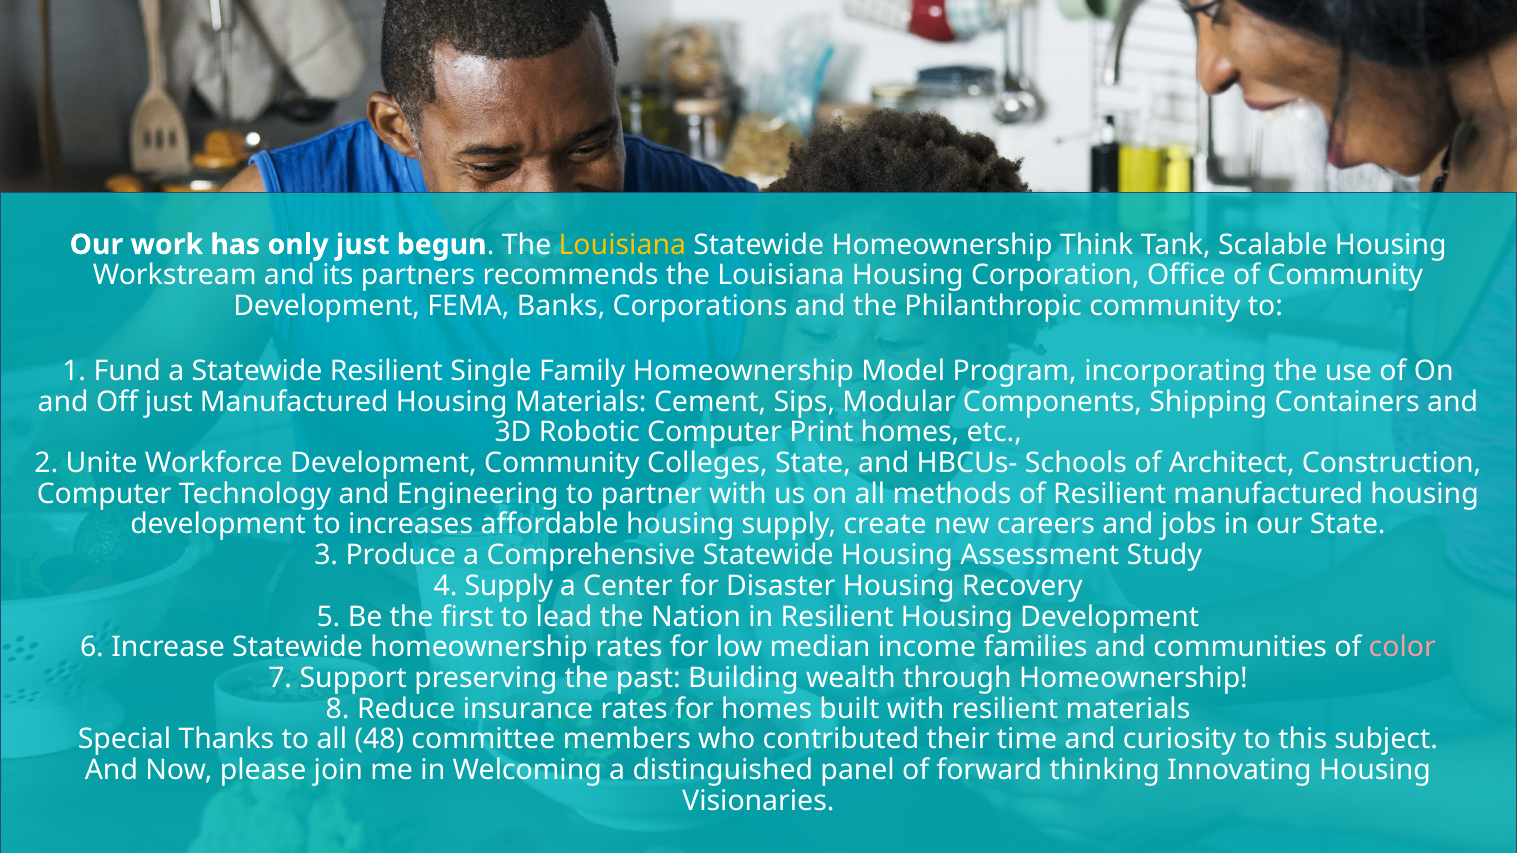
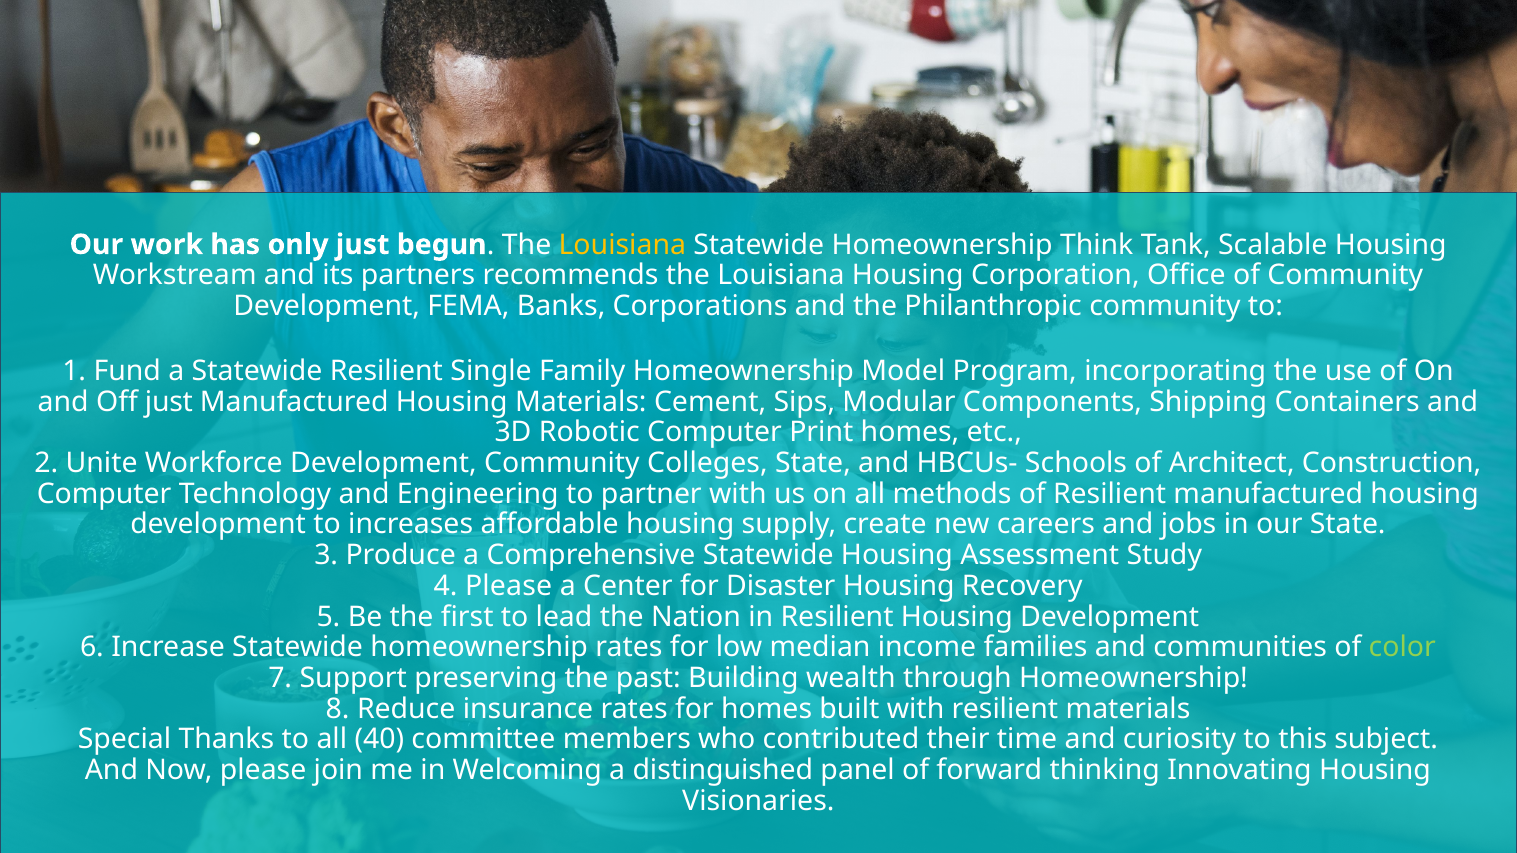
4 Supply: Supply -> Please
color colour: pink -> light green
48: 48 -> 40
